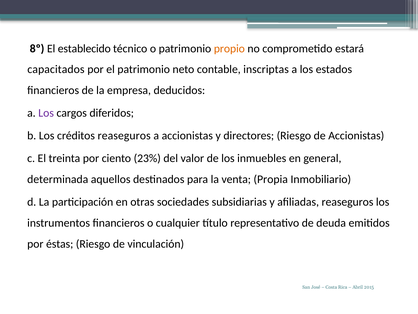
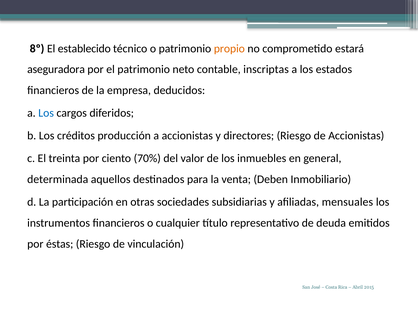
capacitados: capacitados -> aseguradora
Los at (46, 113) colour: purple -> blue
créditos reaseguros: reaseguros -> producción
23%: 23% -> 70%
Propia: Propia -> Deben
afiliadas reaseguros: reaseguros -> mensuales
